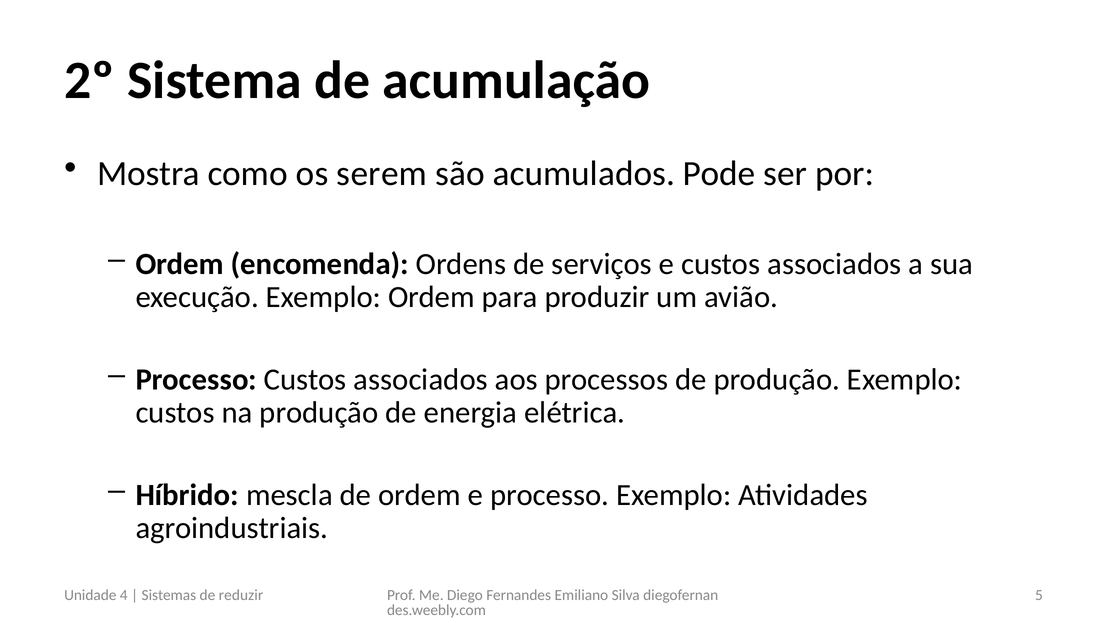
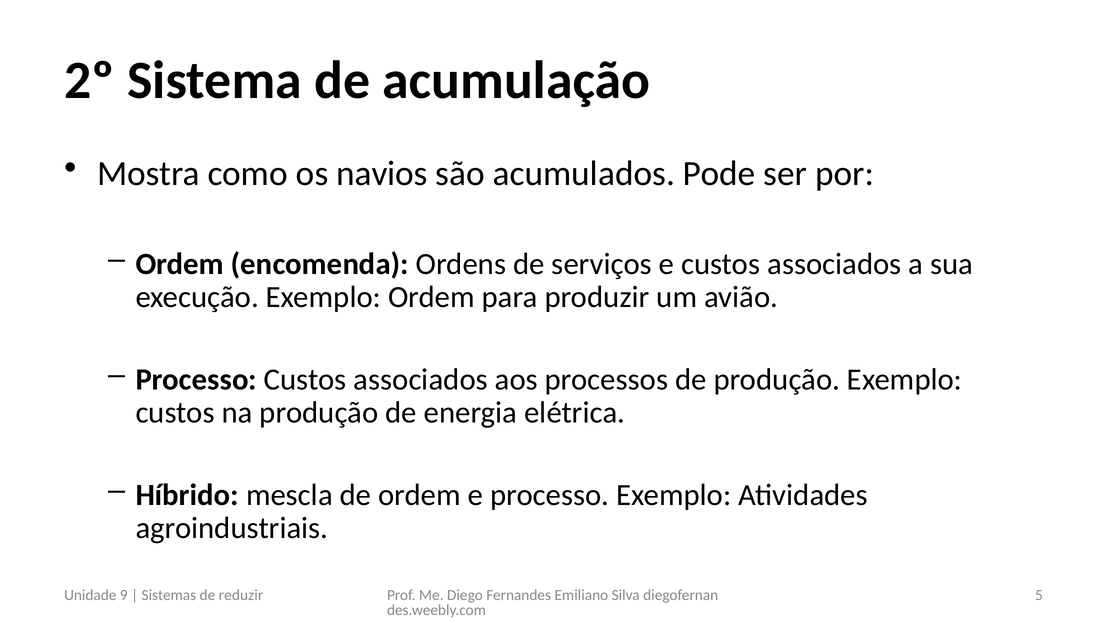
serem: serem -> navios
4: 4 -> 9
